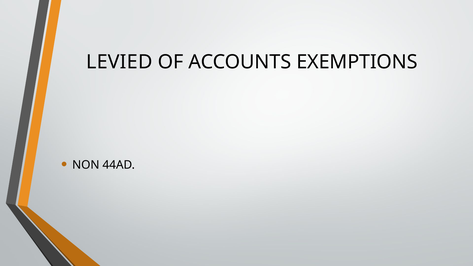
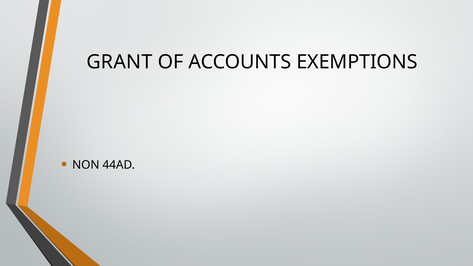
LEVIED: LEVIED -> GRANT
